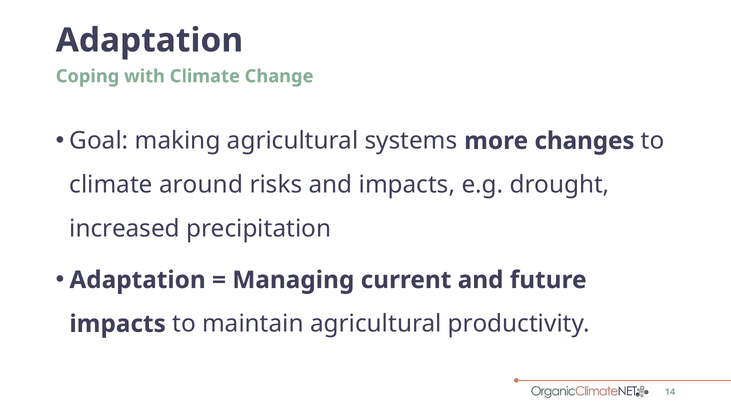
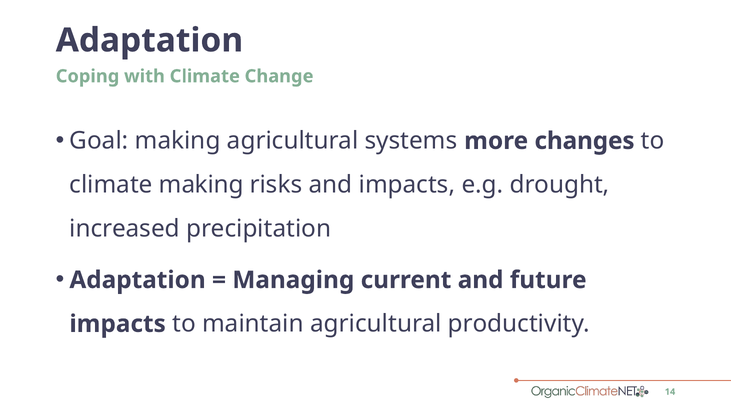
climate around: around -> making
